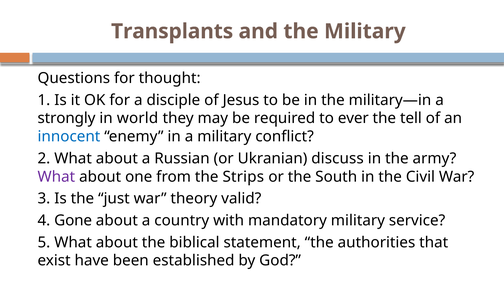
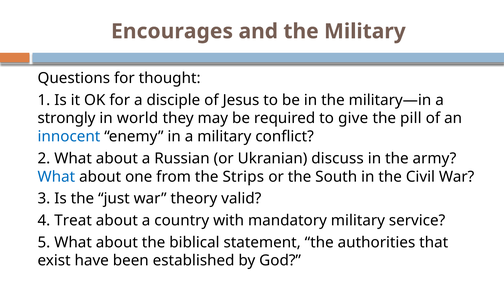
Transplants: Transplants -> Encourages
ever: ever -> give
tell: tell -> pill
What at (56, 177) colour: purple -> blue
Gone: Gone -> Treat
